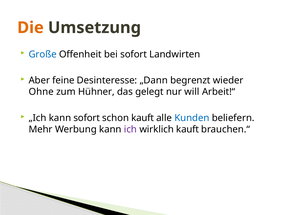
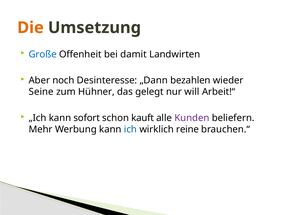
bei sofort: sofort -> damit
feine: feine -> noch
begrenzt: begrenzt -> bezahlen
Ohne: Ohne -> Seine
Kunden colour: blue -> purple
ich colour: purple -> blue
wirklich kauft: kauft -> reine
